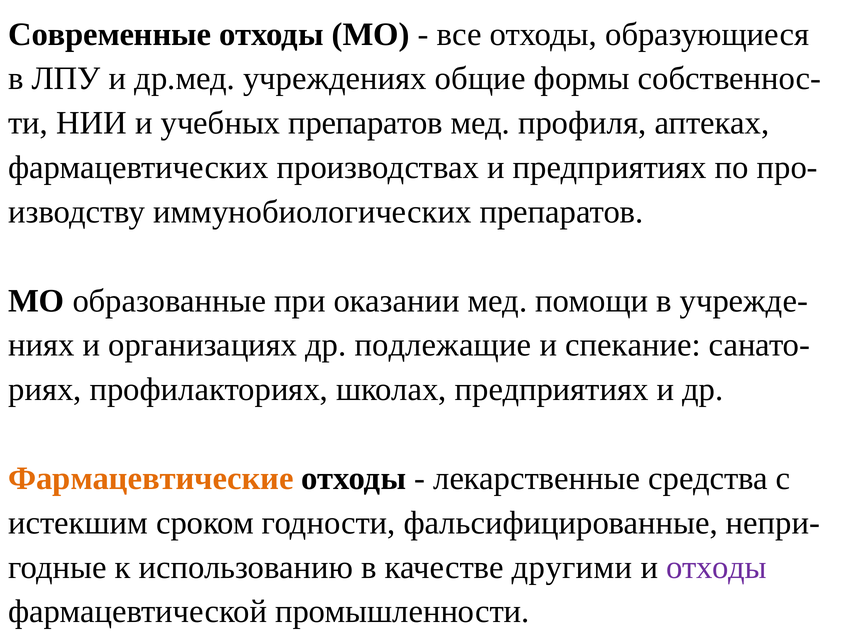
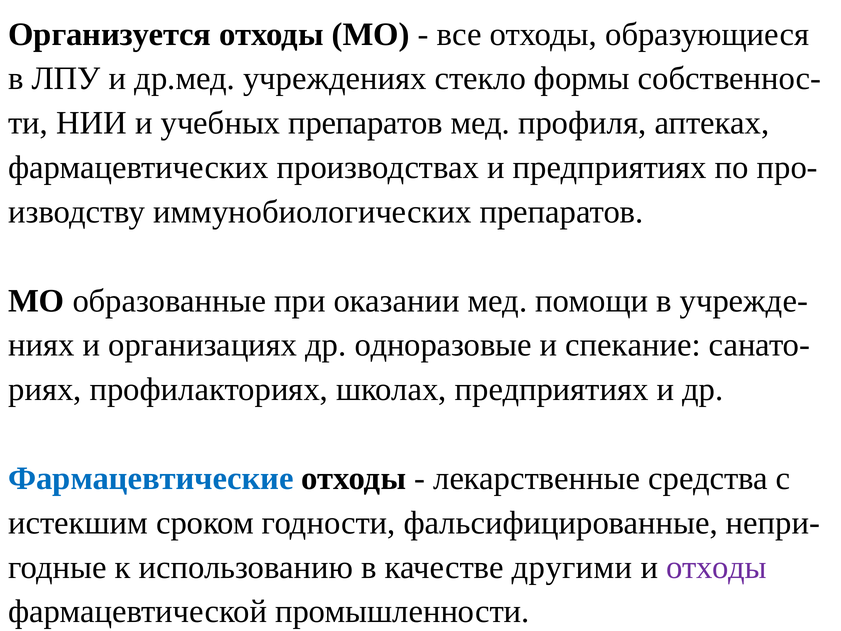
Современные: Современные -> Организуется
общие: общие -> стекло
подлежащие: подлежащие -> одноразовые
Фармацевтические colour: orange -> blue
